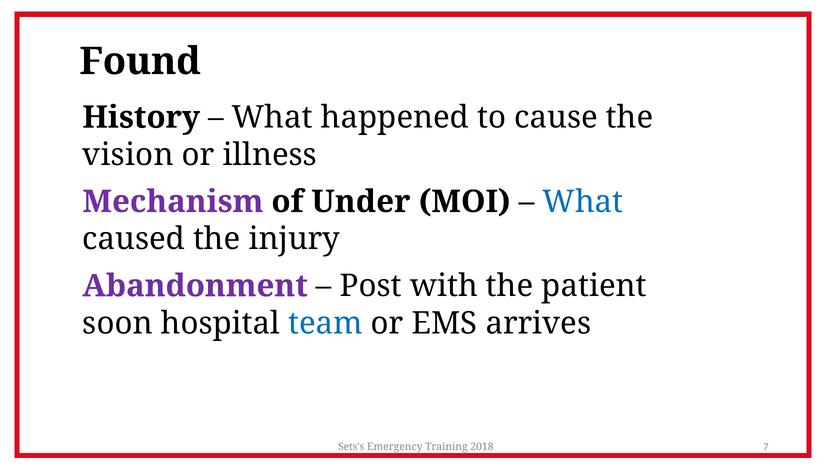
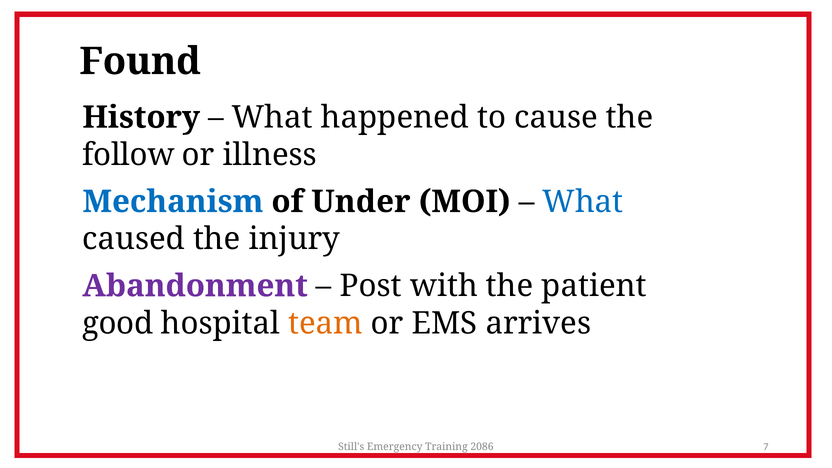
vision: vision -> follow
Mechanism colour: purple -> blue
soon: soon -> good
team colour: blue -> orange
Sets's: Sets's -> Still's
2018: 2018 -> 2086
